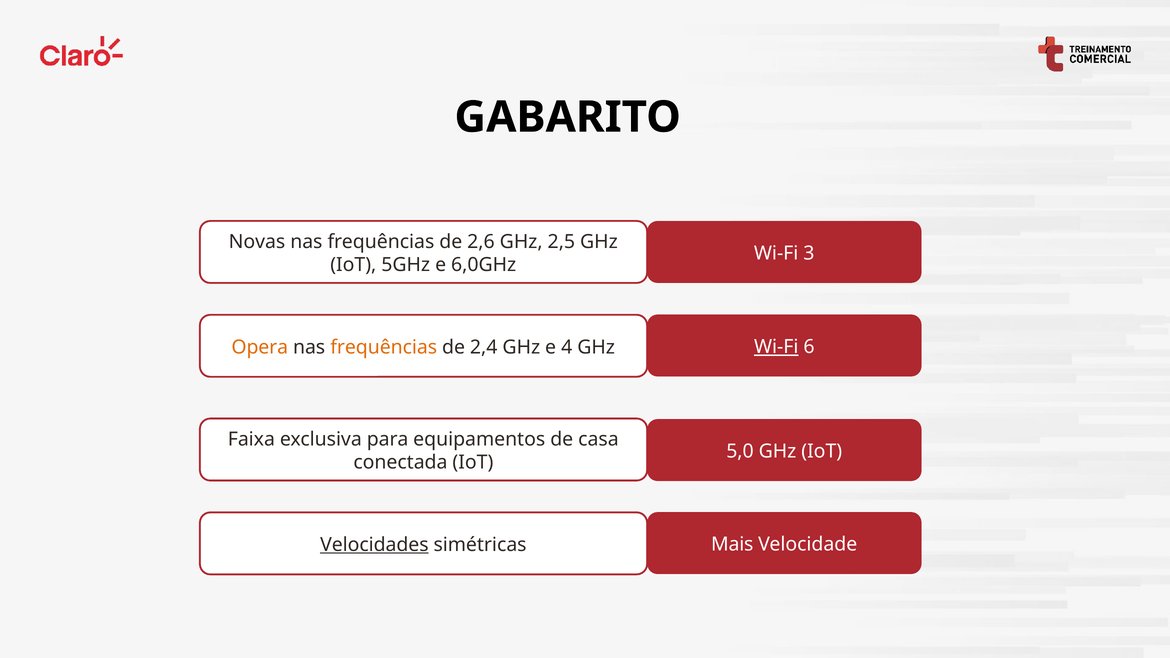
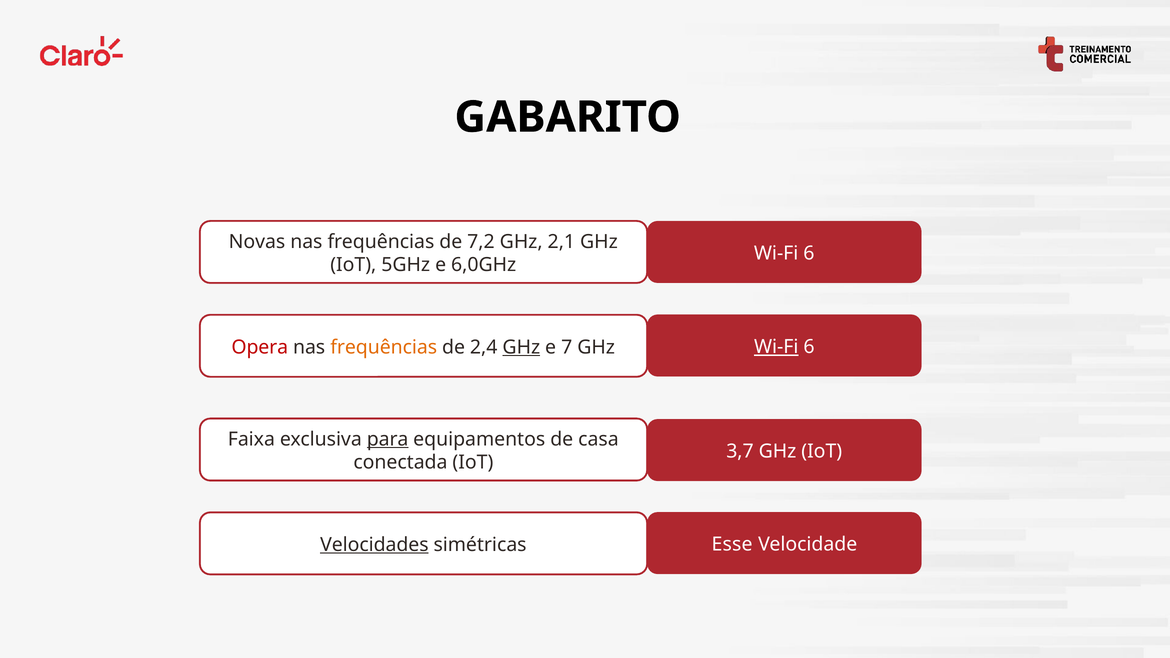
2,6: 2,6 -> 7,2
2,5: 2,5 -> 2,1
3 at (809, 253): 3 -> 6
Opera colour: orange -> red
GHz at (521, 347) underline: none -> present
4: 4 -> 7
para underline: none -> present
5,0: 5,0 -> 3,7
Mais: Mais -> Esse
